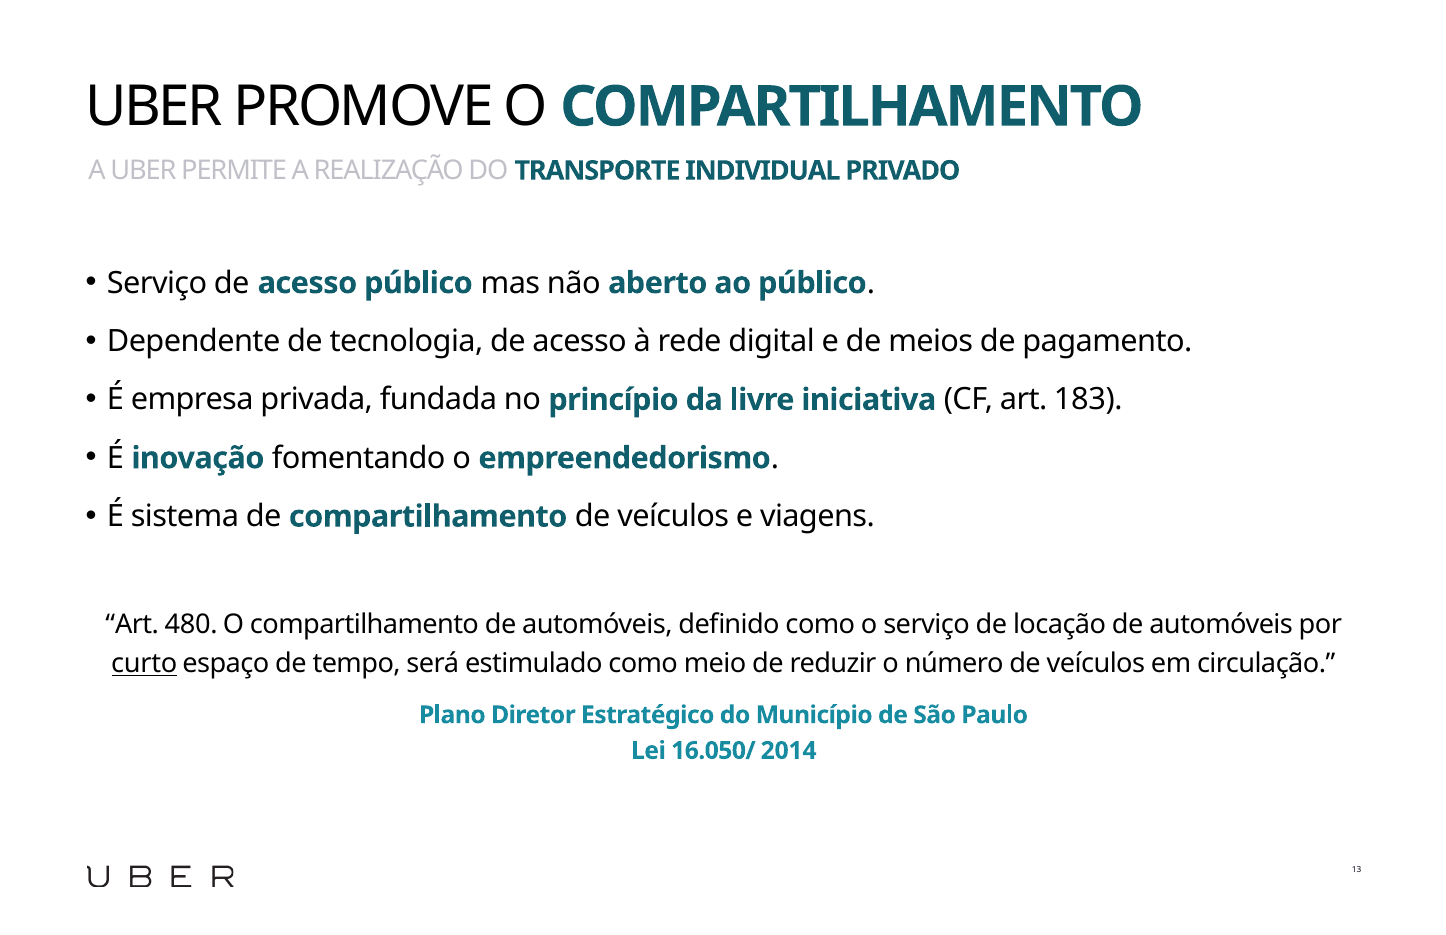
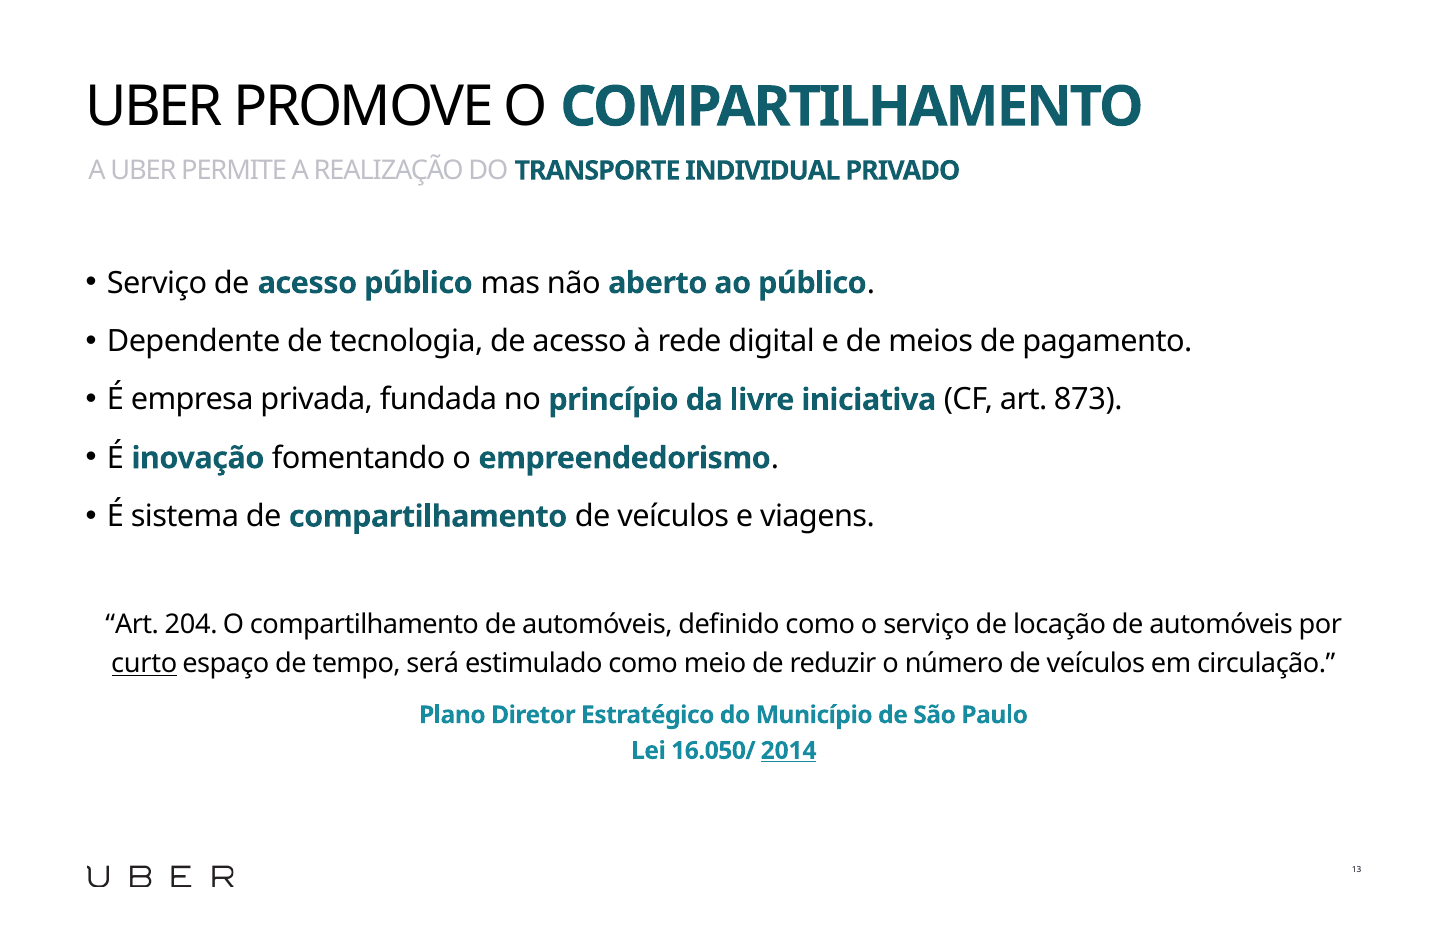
183: 183 -> 873
480: 480 -> 204
2014 underline: none -> present
